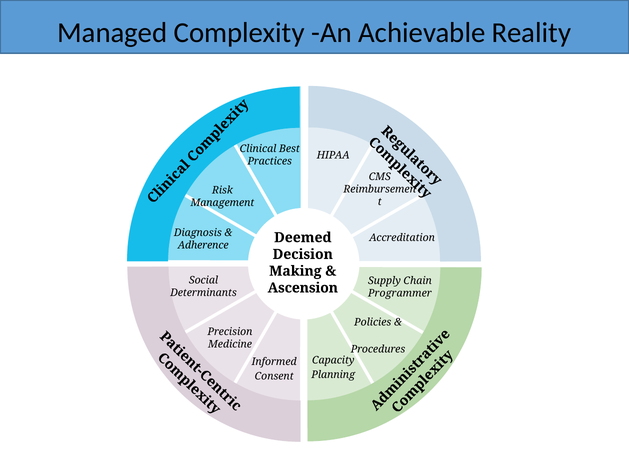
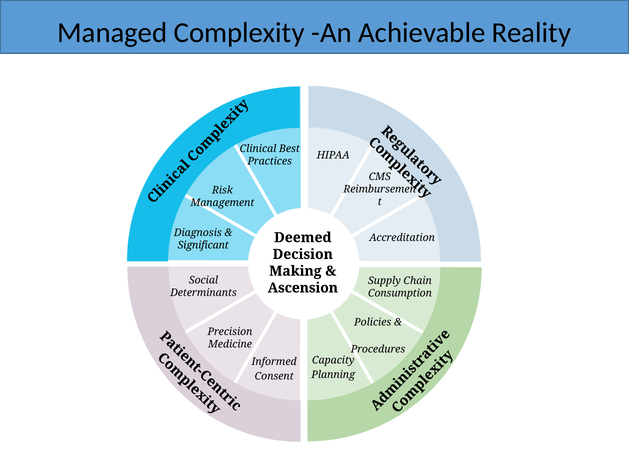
Adherence: Adherence -> Significant
Programmer: Programmer -> Consumption
